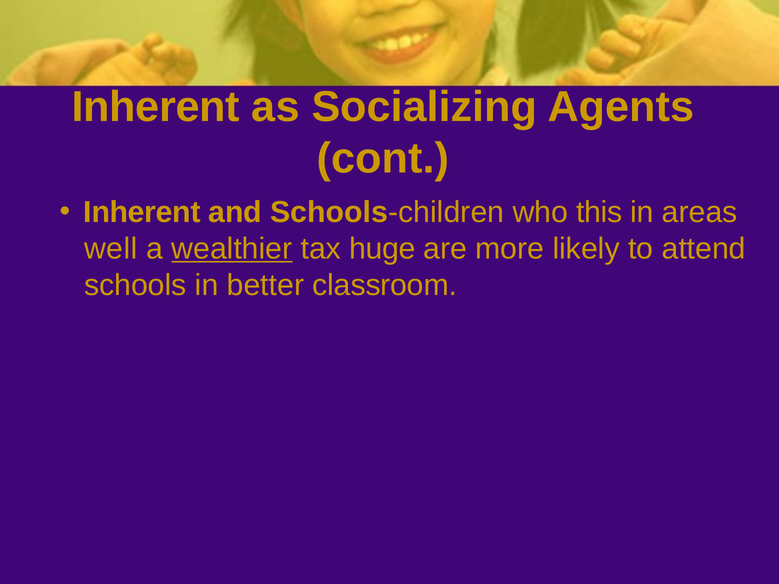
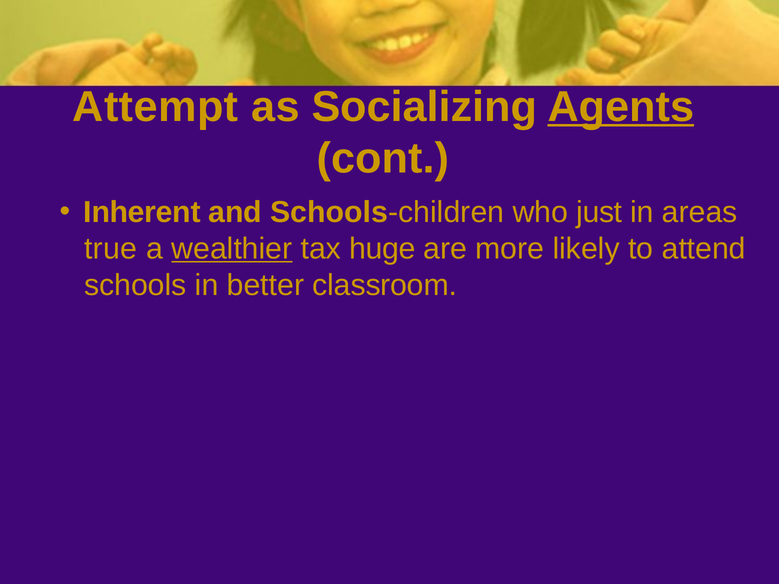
Inherent at (156, 107): Inherent -> Attempt
Agents underline: none -> present
this: this -> just
well: well -> true
